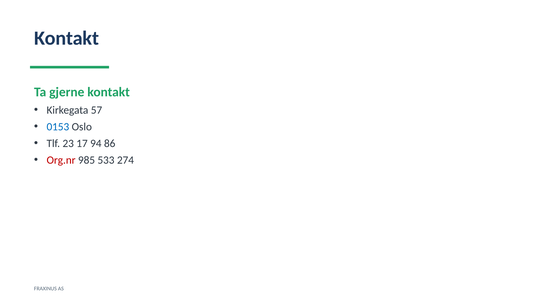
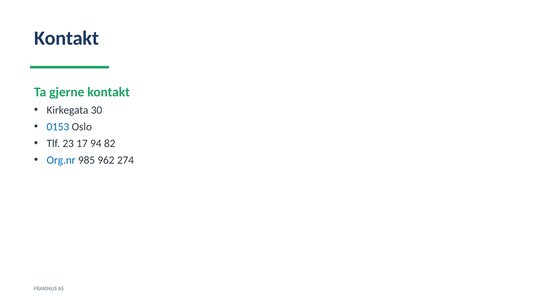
57: 57 -> 30
86: 86 -> 82
Org.nr colour: red -> blue
533: 533 -> 962
